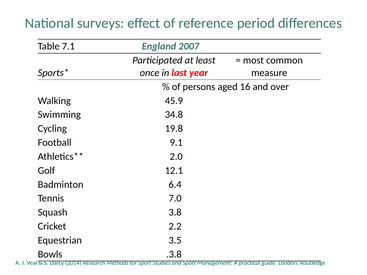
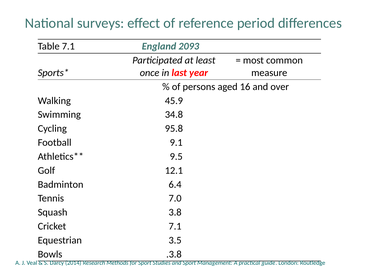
2007: 2007 -> 2093
19.8: 19.8 -> 95.8
2.0: 2.0 -> 9.5
Cricket 2.2: 2.2 -> 7.1
